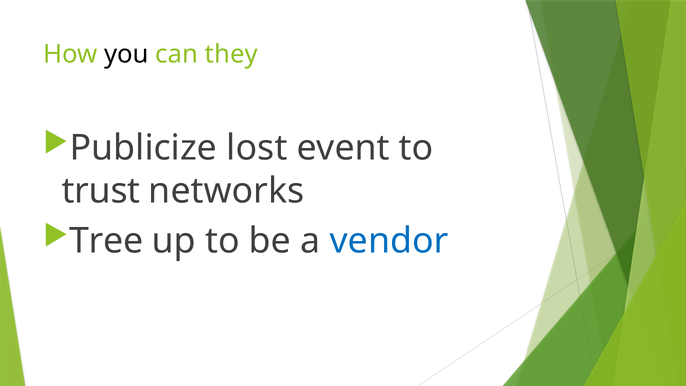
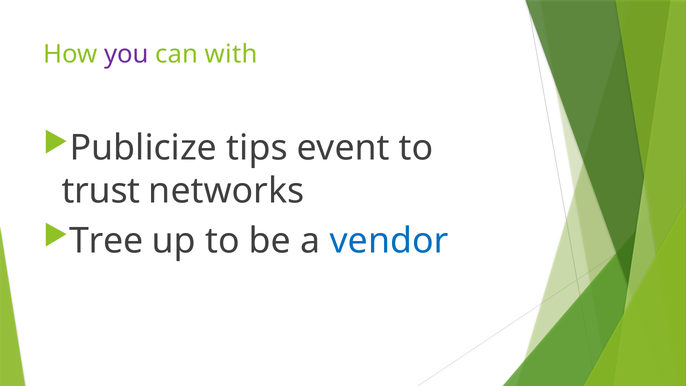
you colour: black -> purple
they: they -> with
lost: lost -> tips
